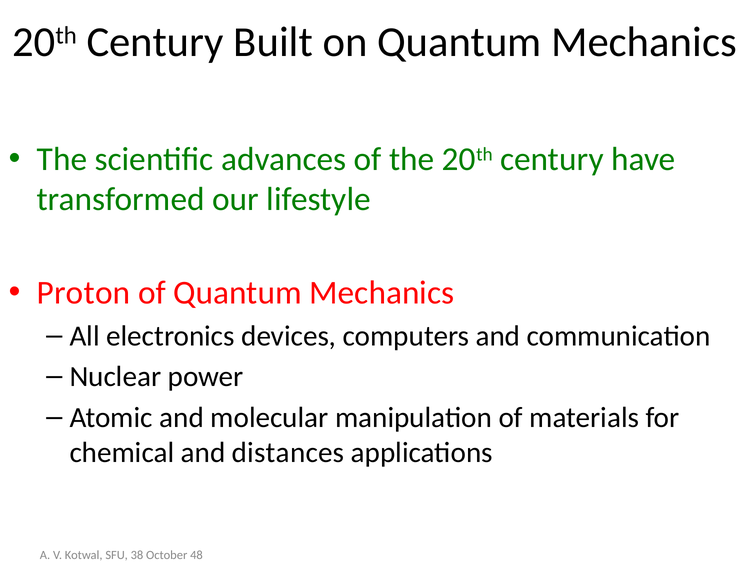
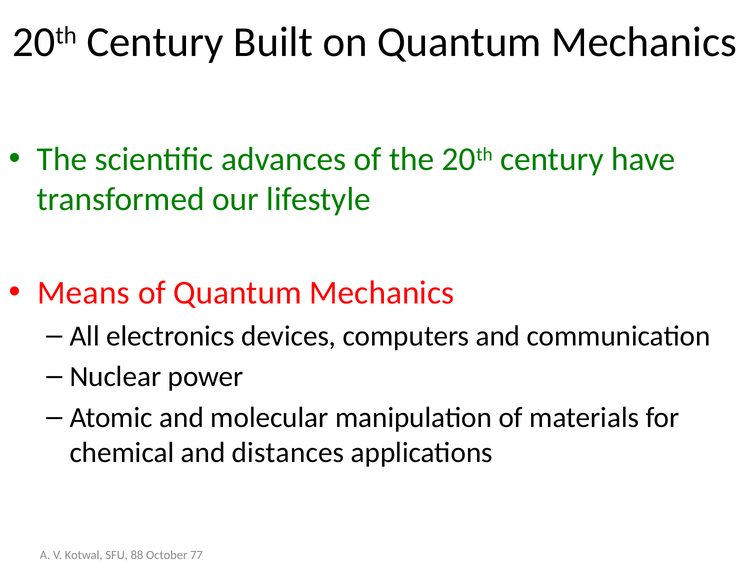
Proton: Proton -> Means
38: 38 -> 88
48: 48 -> 77
